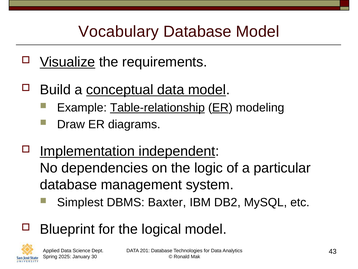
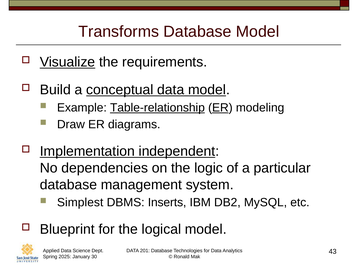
Vocabulary: Vocabulary -> Transforms
Baxter: Baxter -> Inserts
